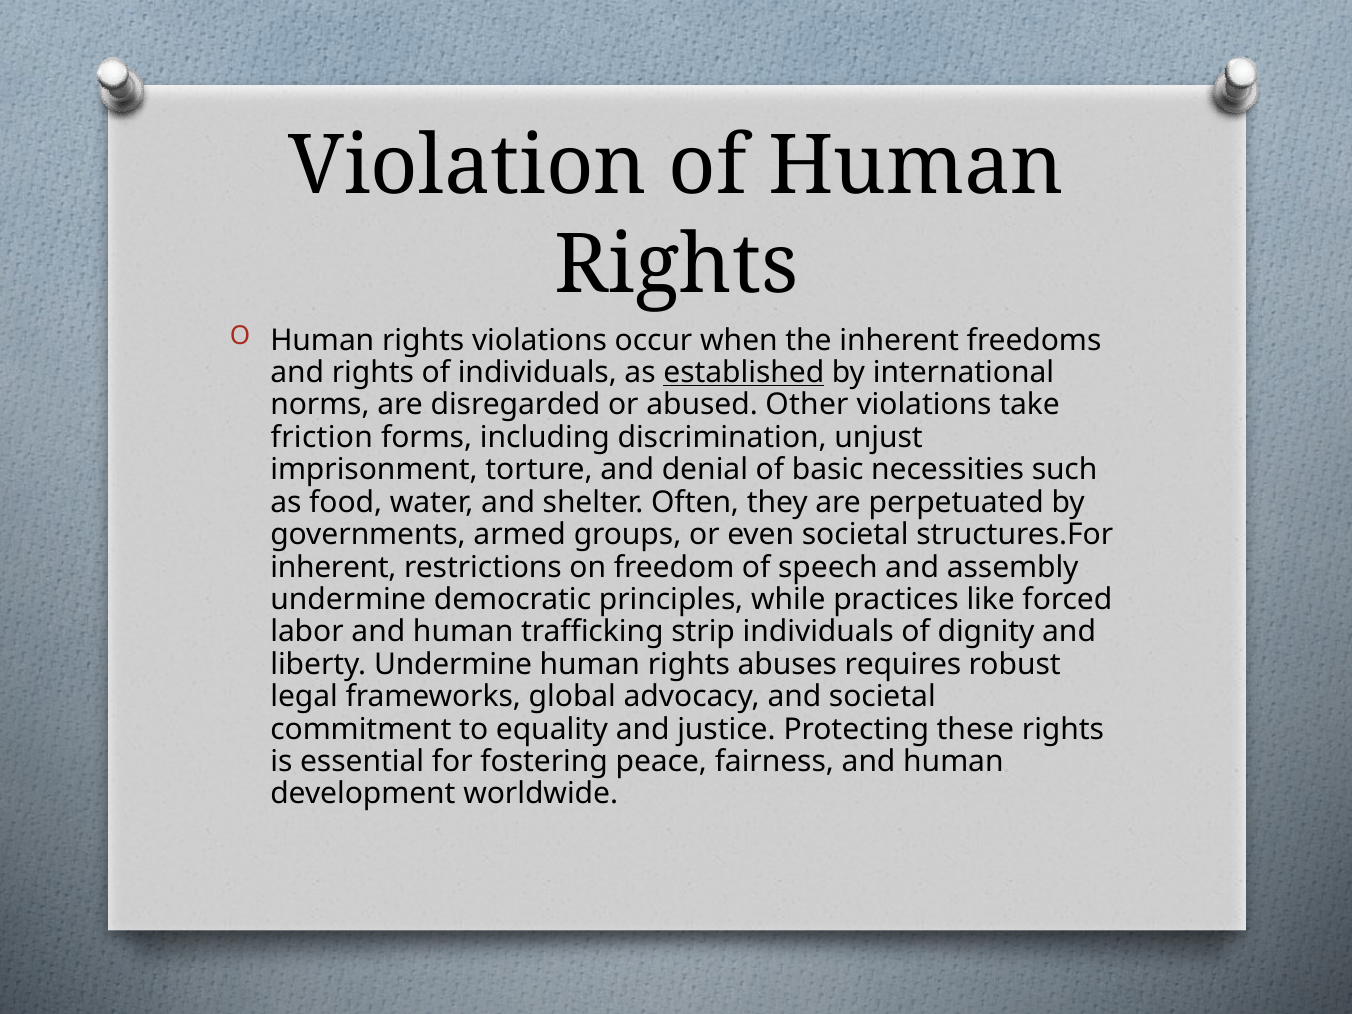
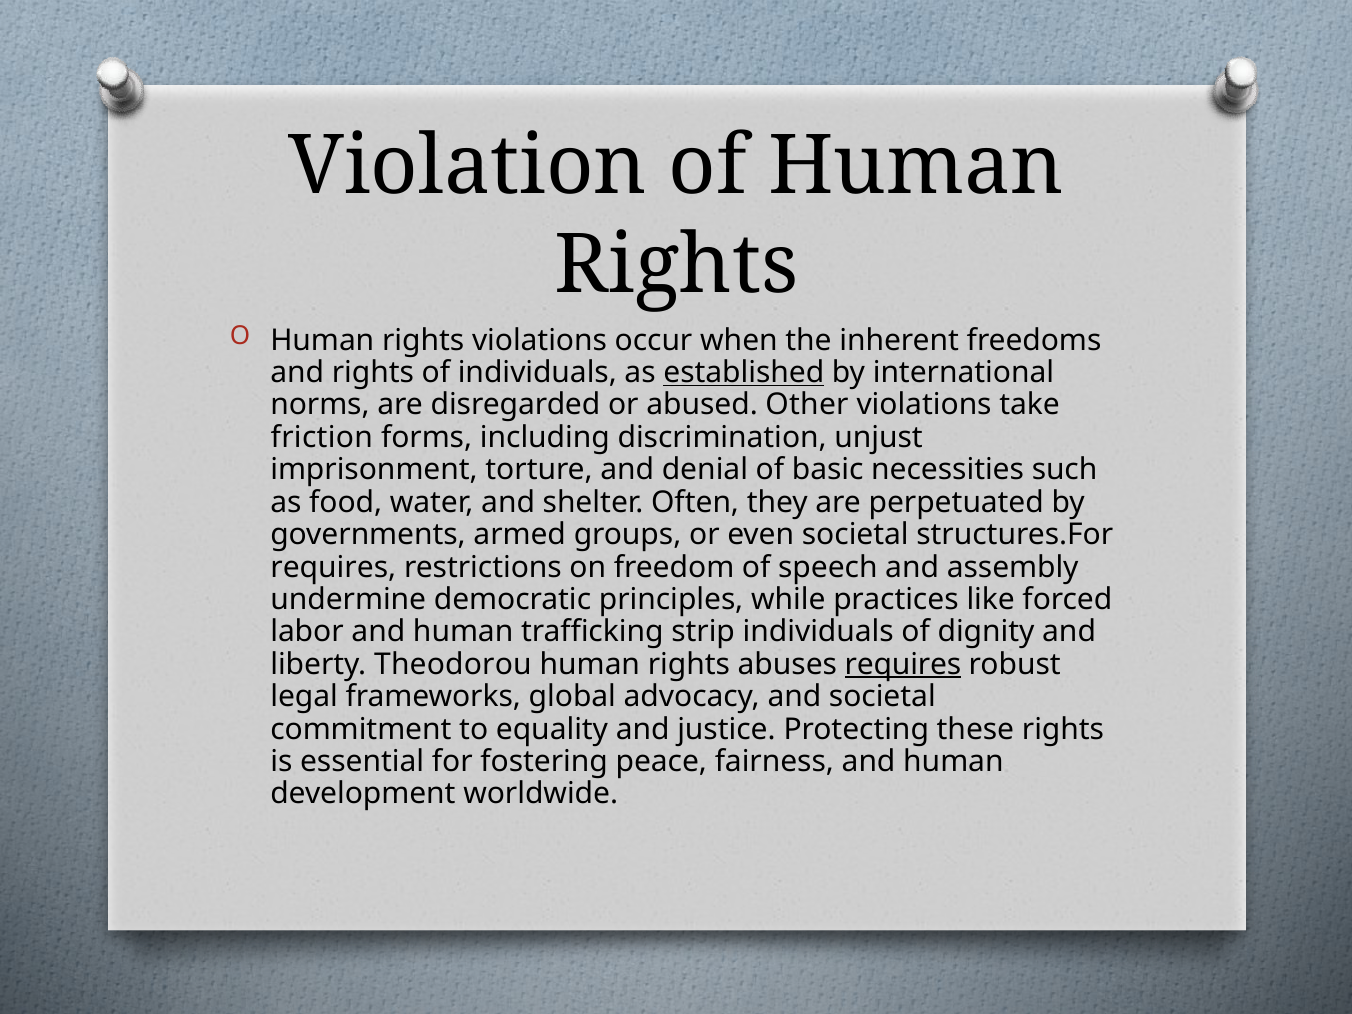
inherent at (333, 567): inherent -> requires
liberty Undermine: Undermine -> Theodorou
requires at (903, 664) underline: none -> present
